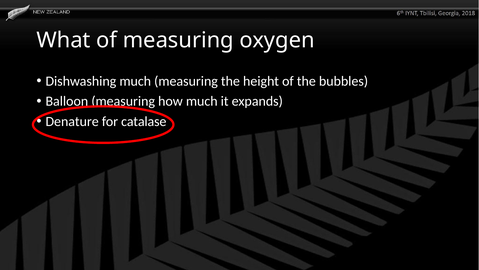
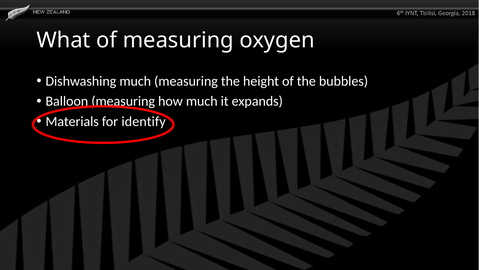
Denature: Denature -> Materials
catalase: catalase -> identify
